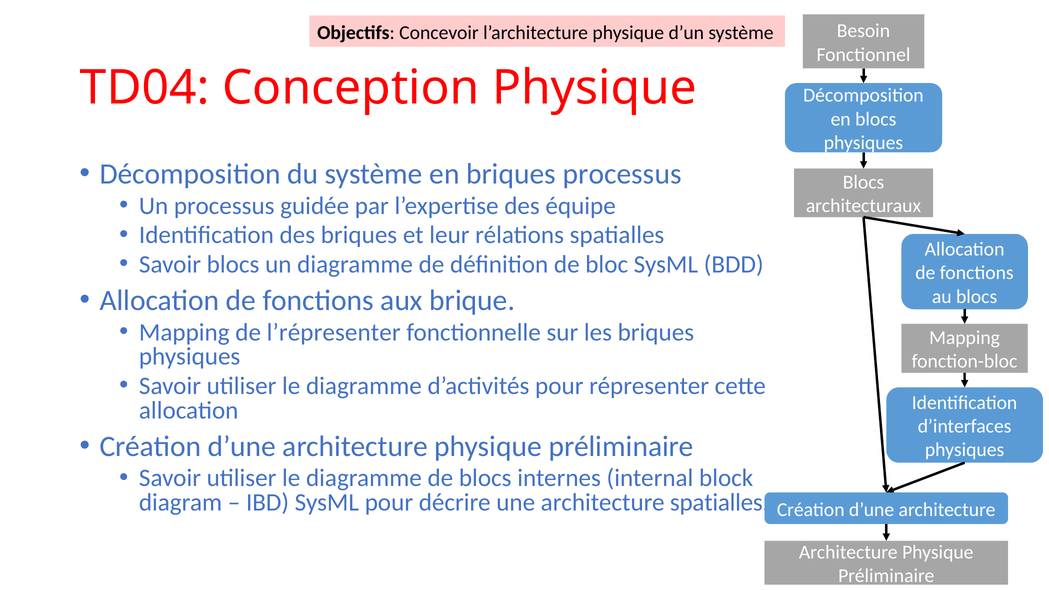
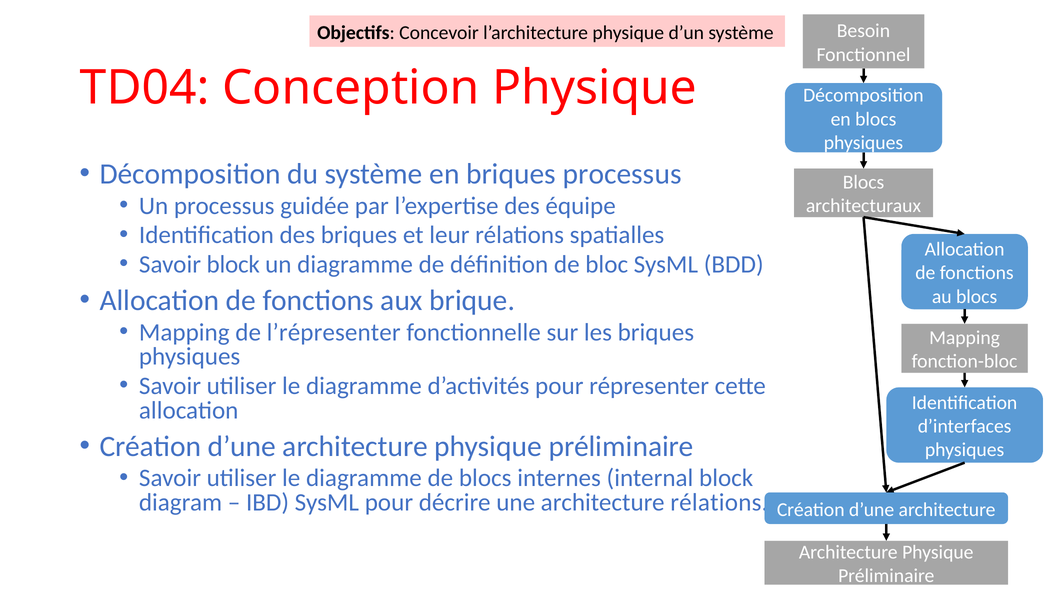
Savoir blocs: blocs -> block
architecture spatialles: spatialles -> rélations
